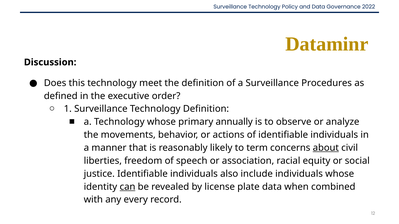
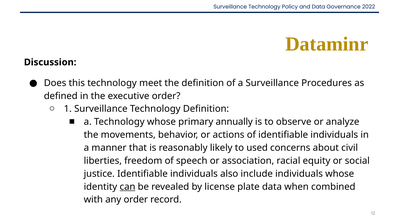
term: term -> used
about underline: present -> none
any every: every -> order
